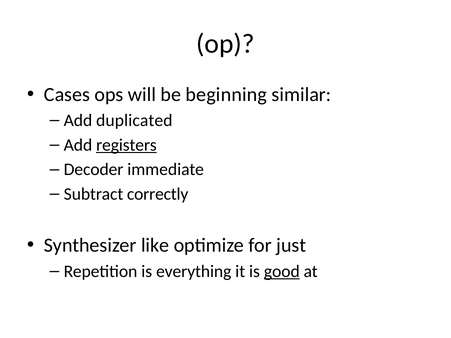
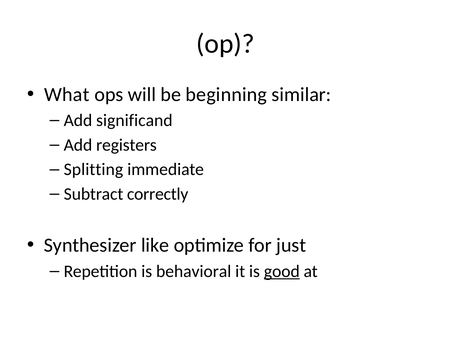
Cases: Cases -> What
duplicated: duplicated -> significand
registers underline: present -> none
Decoder: Decoder -> Splitting
everything: everything -> behavioral
